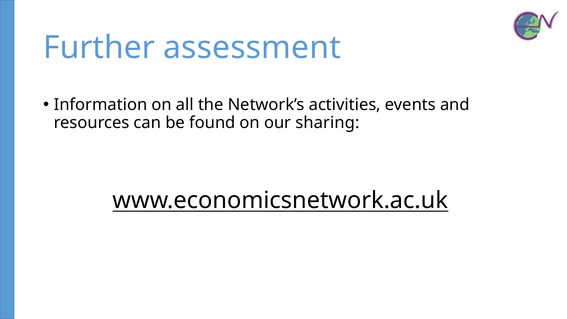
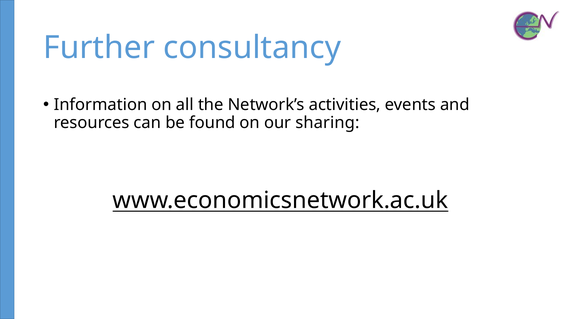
assessment: assessment -> consultancy
